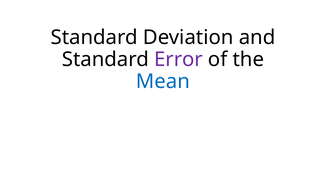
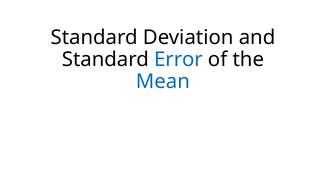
Error colour: purple -> blue
